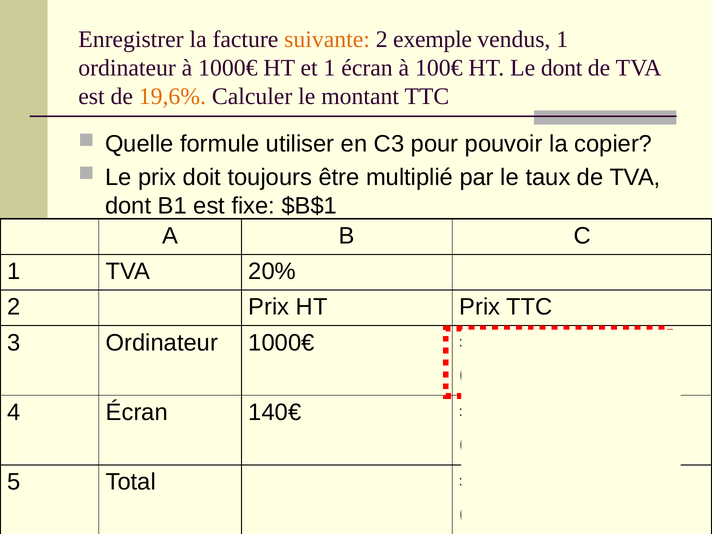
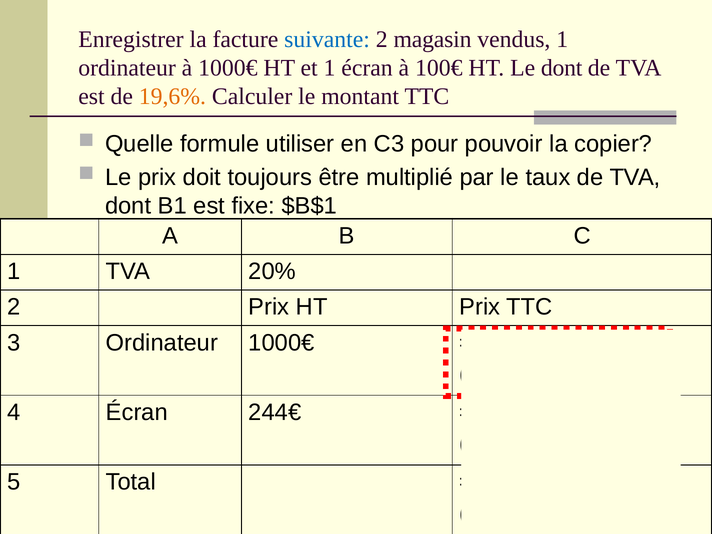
suivante colour: orange -> blue
exemple: exemple -> magasin
140€: 140€ -> 244€
